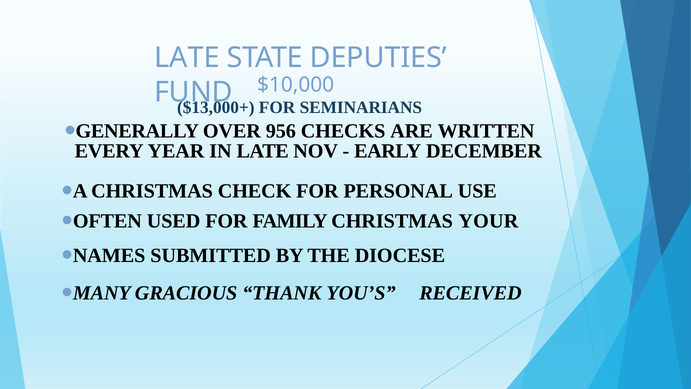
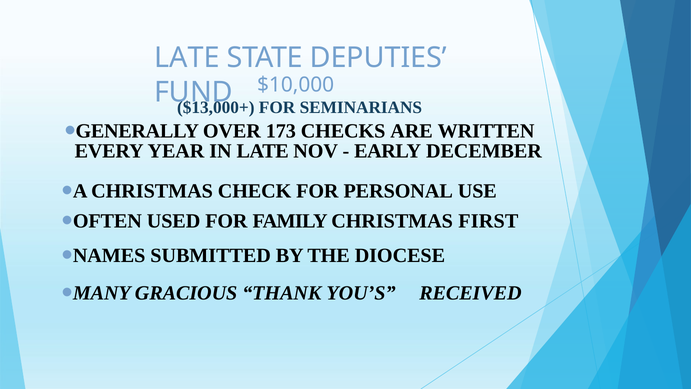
956: 956 -> 173
YOUR: YOUR -> FIRST
